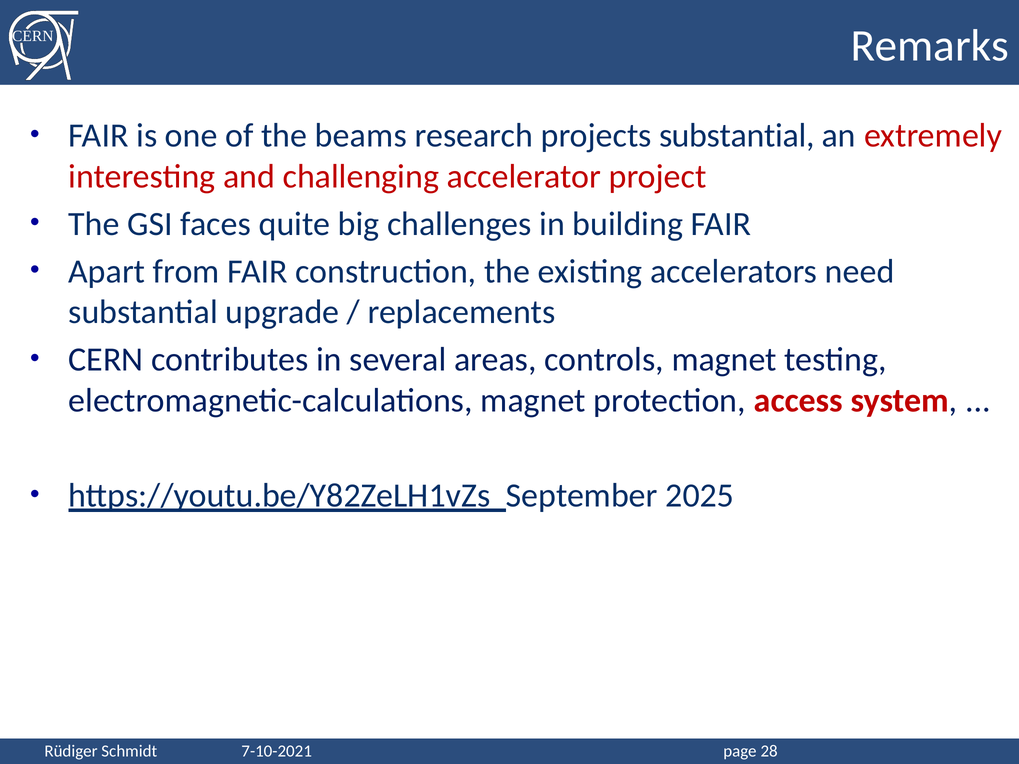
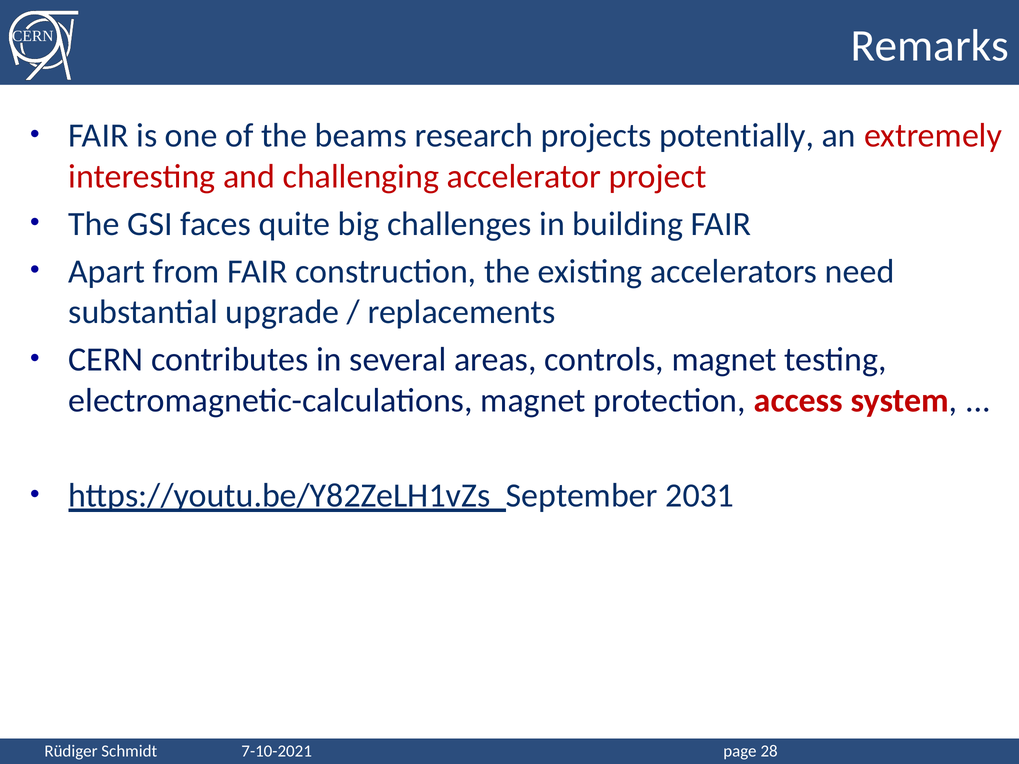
projects substantial: substantial -> potentially
2025: 2025 -> 2031
